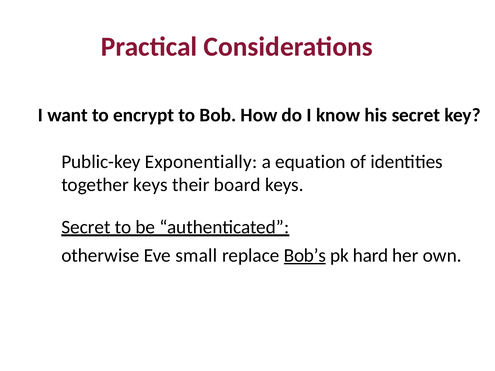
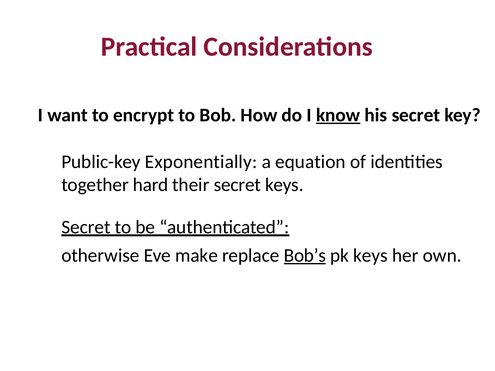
know underline: none -> present
together keys: keys -> hard
their board: board -> secret
small: small -> make
pk hard: hard -> keys
